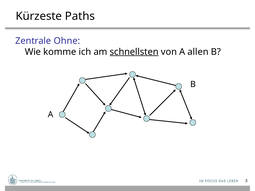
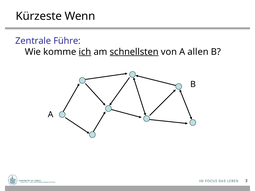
Paths: Paths -> Wenn
Ohne: Ohne -> Führe
ich underline: none -> present
